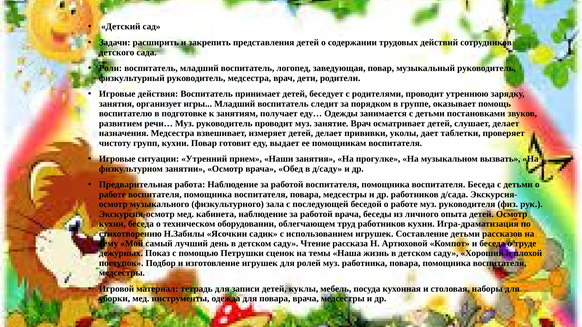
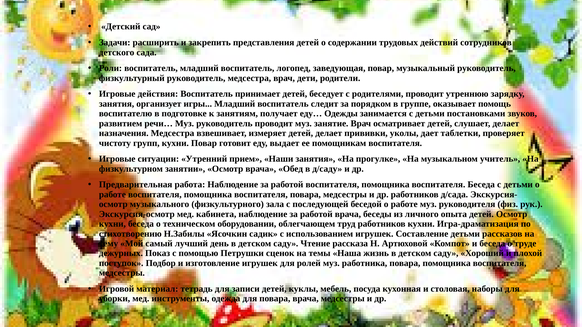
вызвать: вызвать -> учитель
